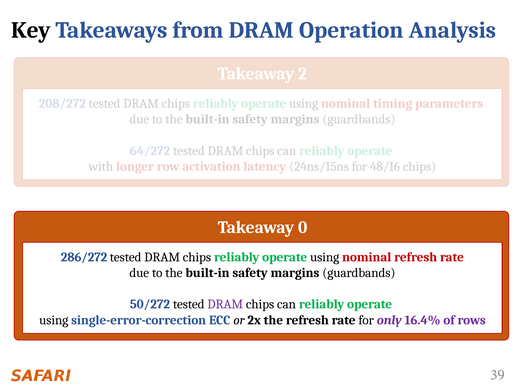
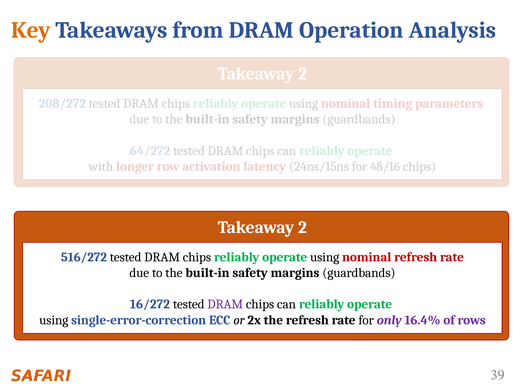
Key colour: black -> orange
0 at (303, 227): 0 -> 2
286/272: 286/272 -> 516/272
50/272: 50/272 -> 16/272
